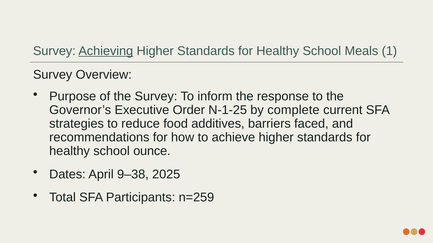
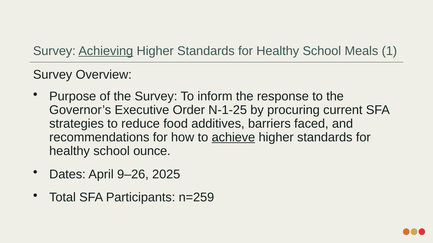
complete: complete -> procuring
achieve underline: none -> present
9–38: 9–38 -> 9–26
